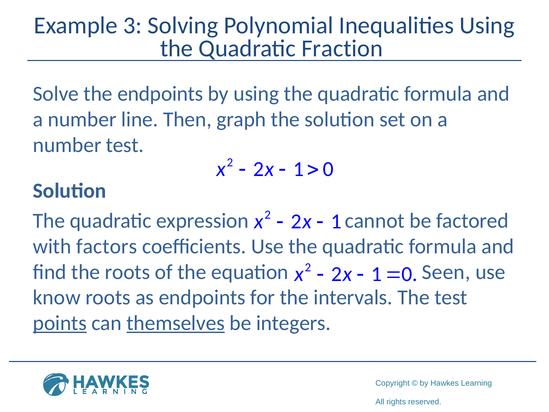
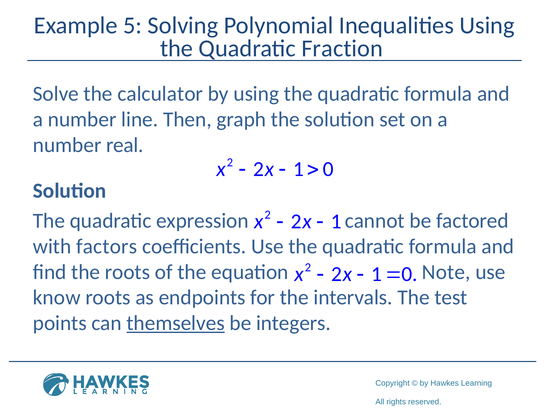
3: 3 -> 5
the endpoints: endpoints -> calculator
number test: test -> real
Seen: Seen -> Note
points underline: present -> none
